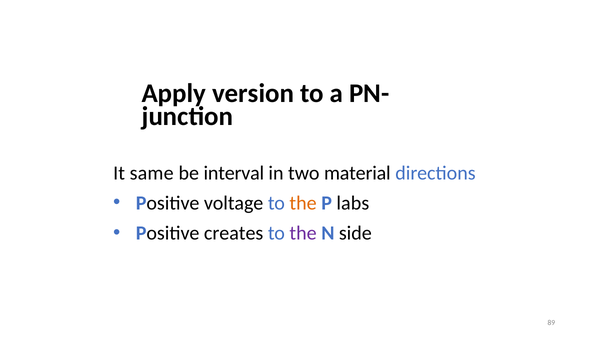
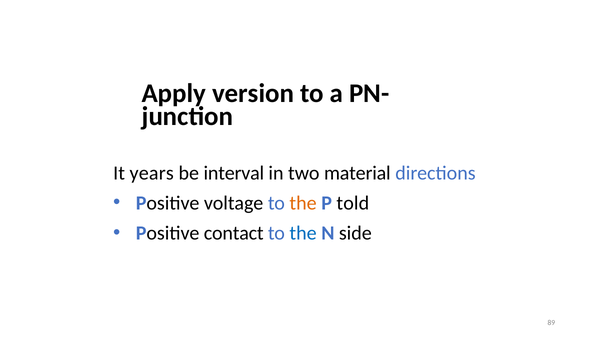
same: same -> years
labs: labs -> told
creates: creates -> contact
the at (303, 233) colour: purple -> blue
